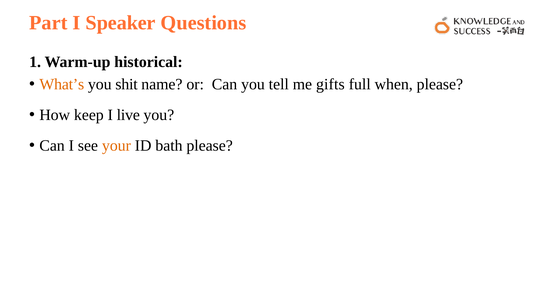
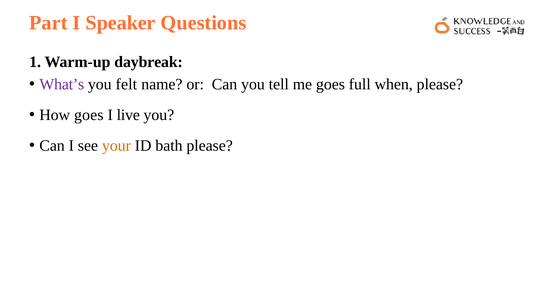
historical: historical -> daybreak
What’s colour: orange -> purple
shit: shit -> felt
me gifts: gifts -> goes
How keep: keep -> goes
